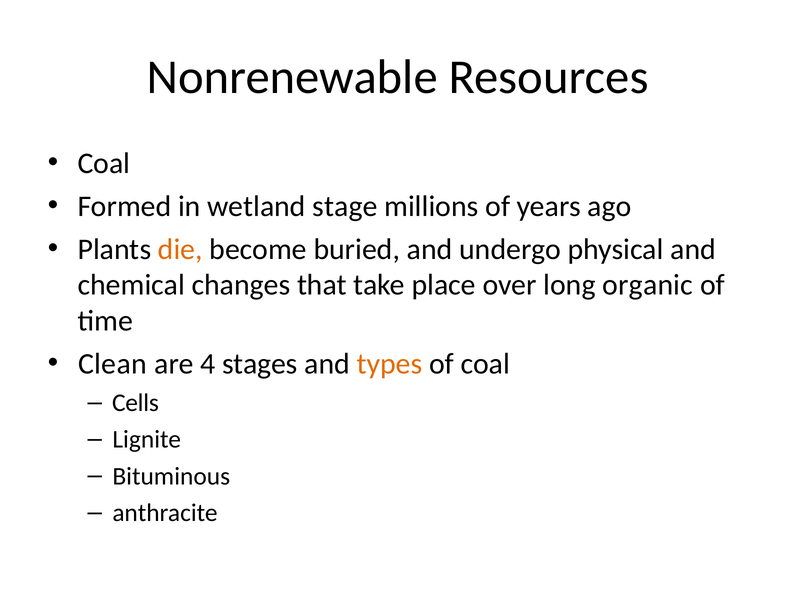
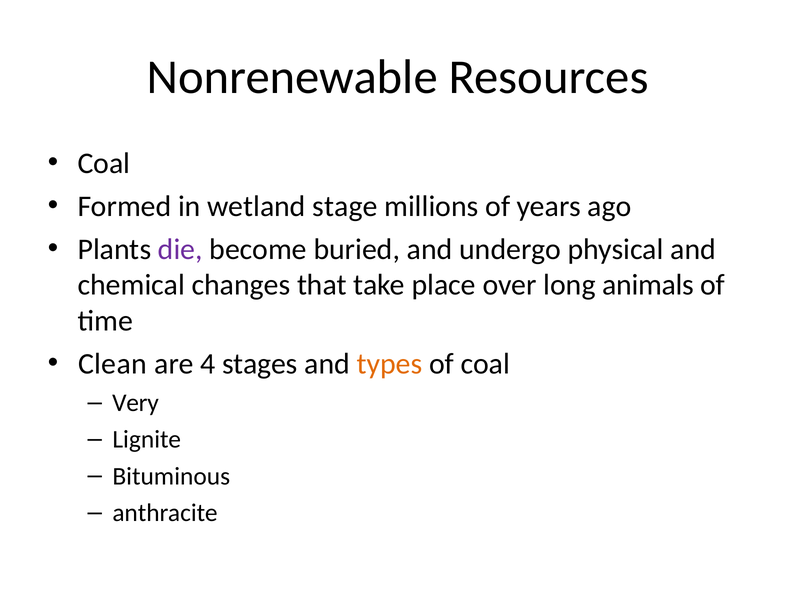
die colour: orange -> purple
organic: organic -> animals
Cells: Cells -> Very
